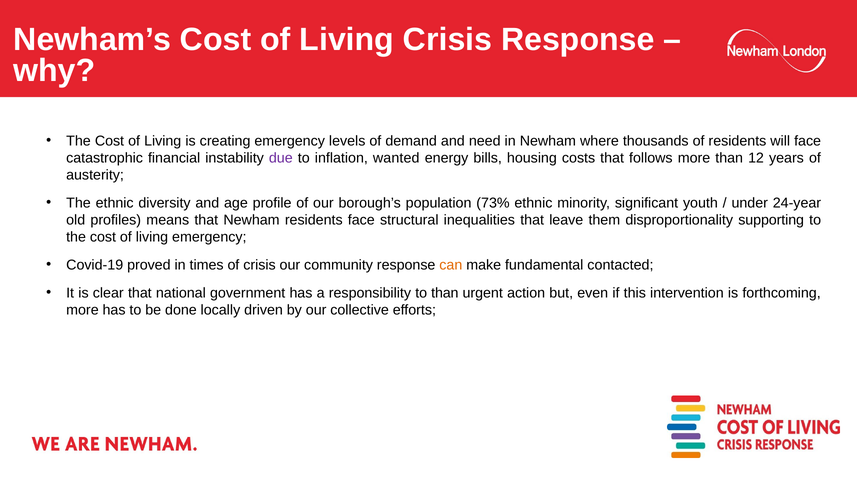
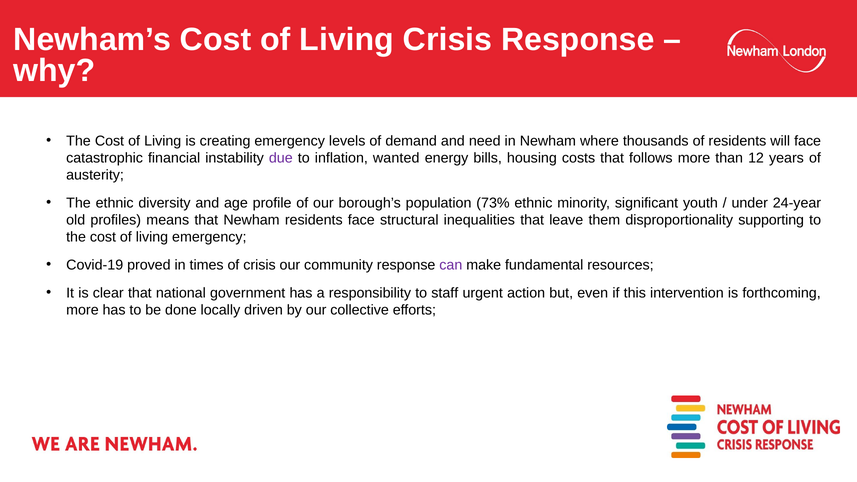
can colour: orange -> purple
contacted: contacted -> resources
to than: than -> staff
